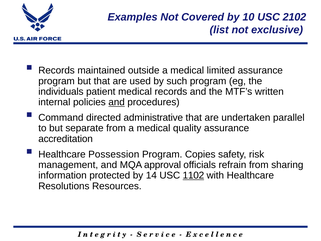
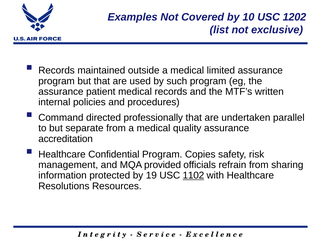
2102: 2102 -> 1202
individuals at (61, 92): individuals -> assurance
and at (117, 102) underline: present -> none
administrative: administrative -> professionally
Possession: Possession -> Confidential
approval: approval -> provided
14: 14 -> 19
